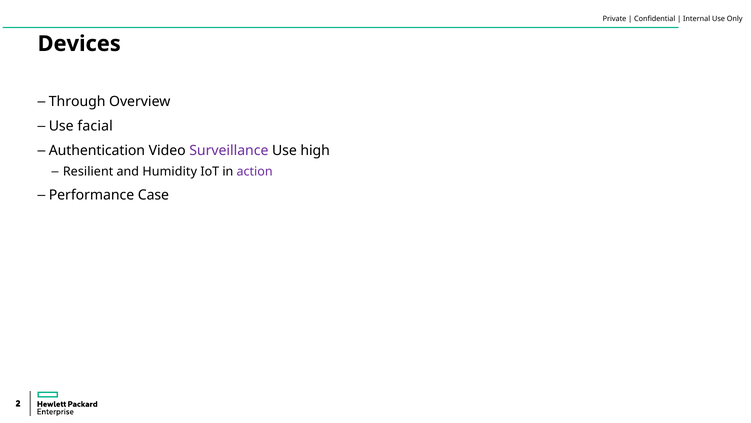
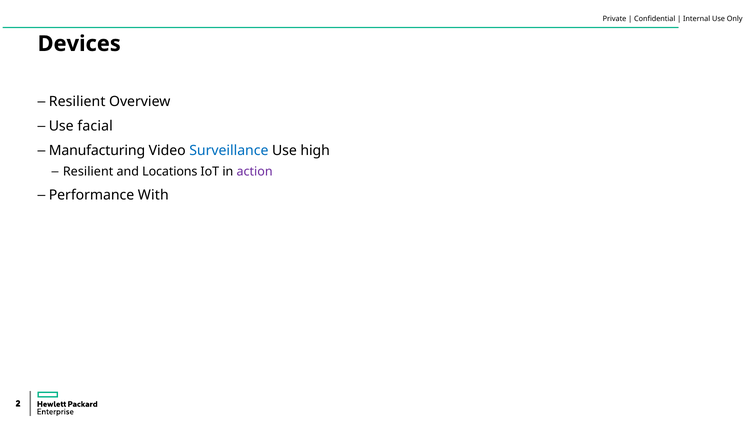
Through at (77, 101): Through -> Resilient
Authentication: Authentication -> Manufacturing
Surveillance colour: purple -> blue
Humidity: Humidity -> Locations
Case: Case -> With
